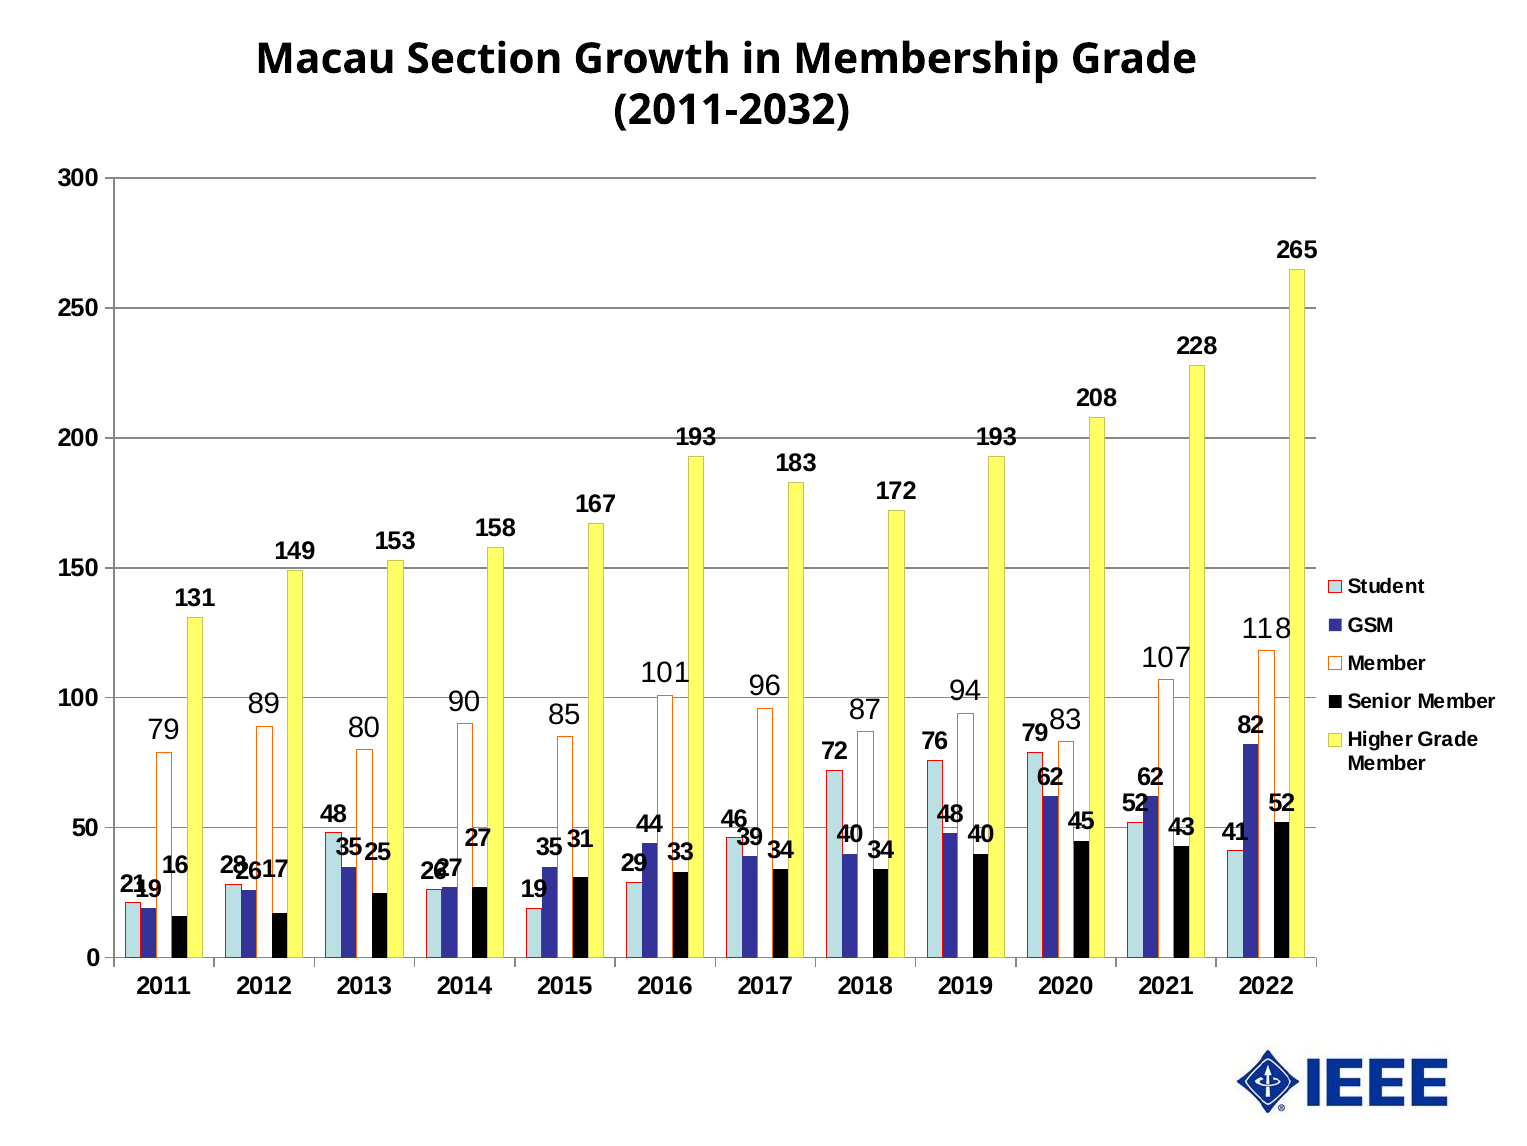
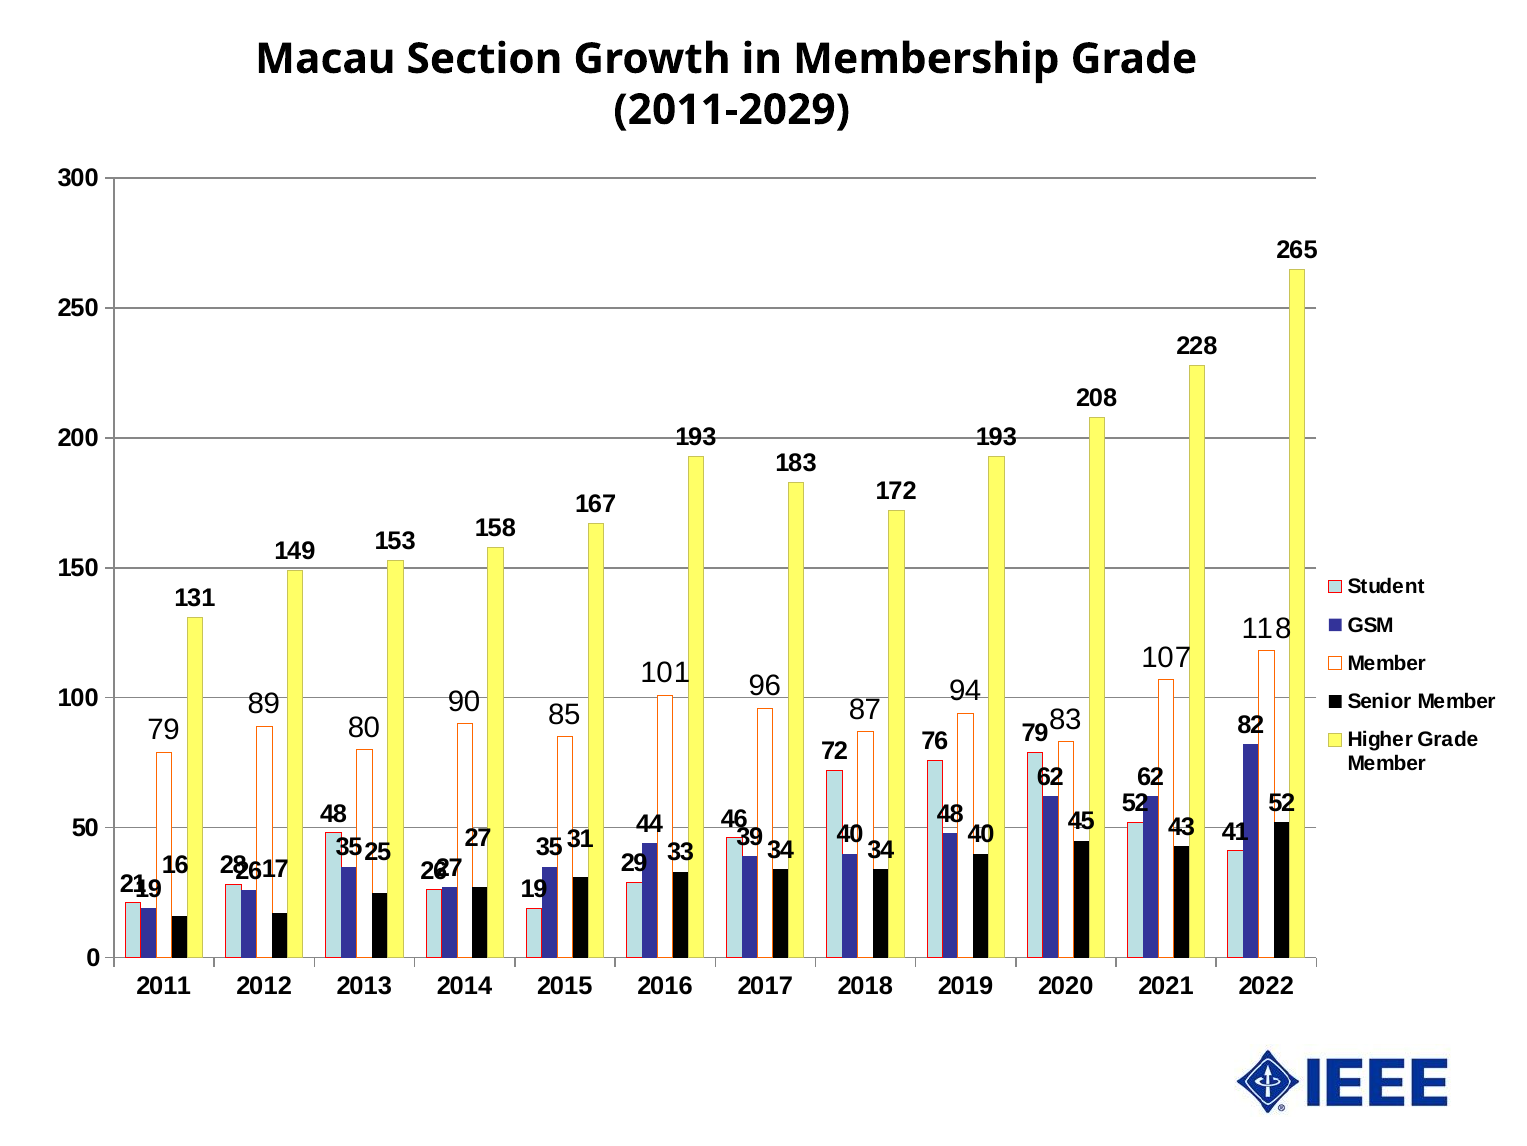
2011-2032: 2011-2032 -> 2011-2029
